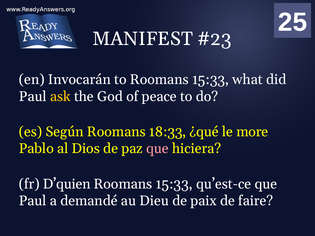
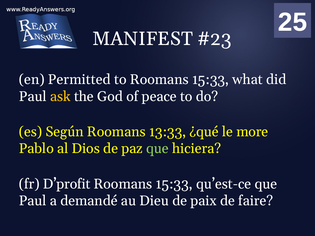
Invocarán: Invocarán -> Permitted
18:33: 18:33 -> 13:33
que at (157, 149) colour: pink -> light green
D’quien: D’quien -> D’profit
